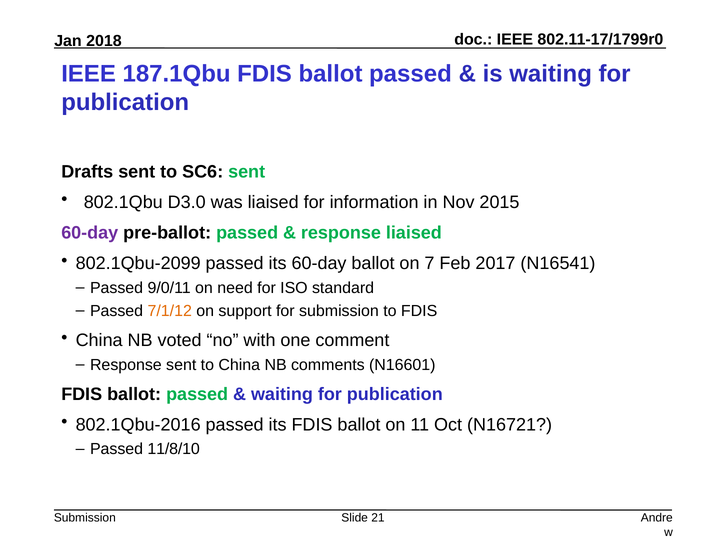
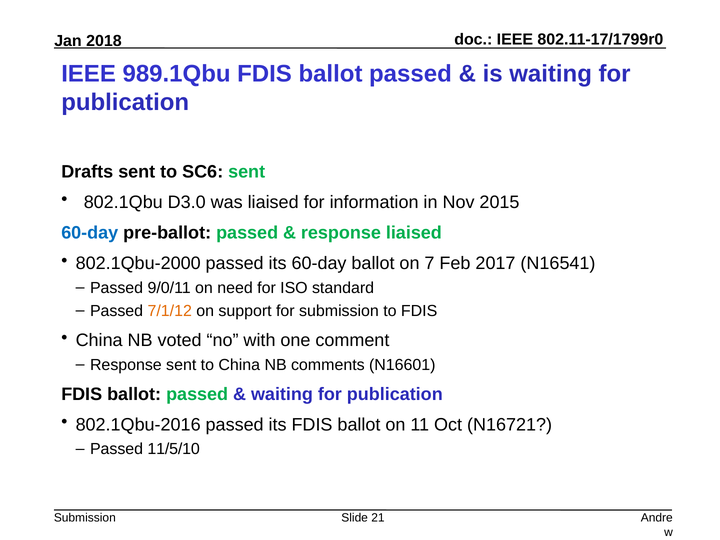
187.1Qbu: 187.1Qbu -> 989.1Qbu
60-day at (90, 233) colour: purple -> blue
802.1Qbu-2099: 802.1Qbu-2099 -> 802.1Qbu-2000
11/8/10: 11/8/10 -> 11/5/10
